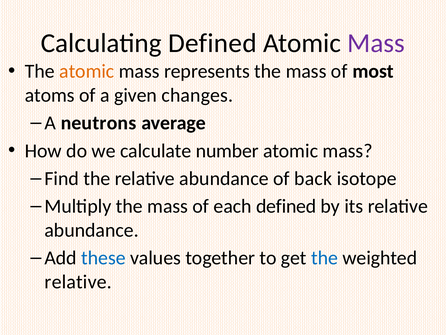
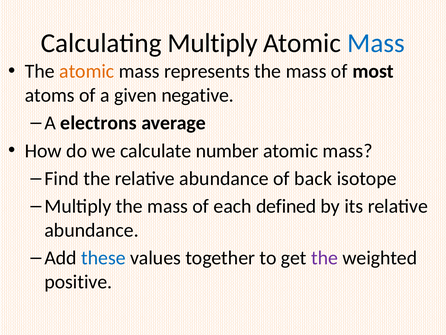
Calculating Defined: Defined -> Multiply
Mass at (376, 43) colour: purple -> blue
changes: changes -> negative
neutrons: neutrons -> electrons
the at (325, 258) colour: blue -> purple
relative at (78, 281): relative -> positive
